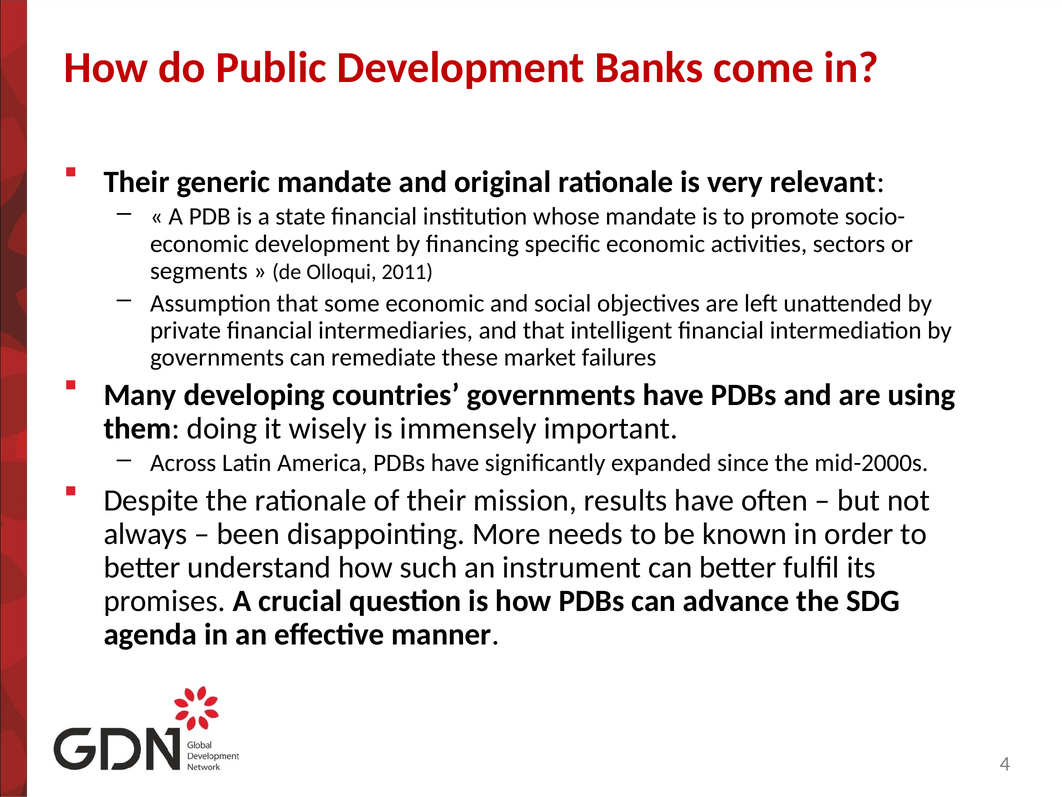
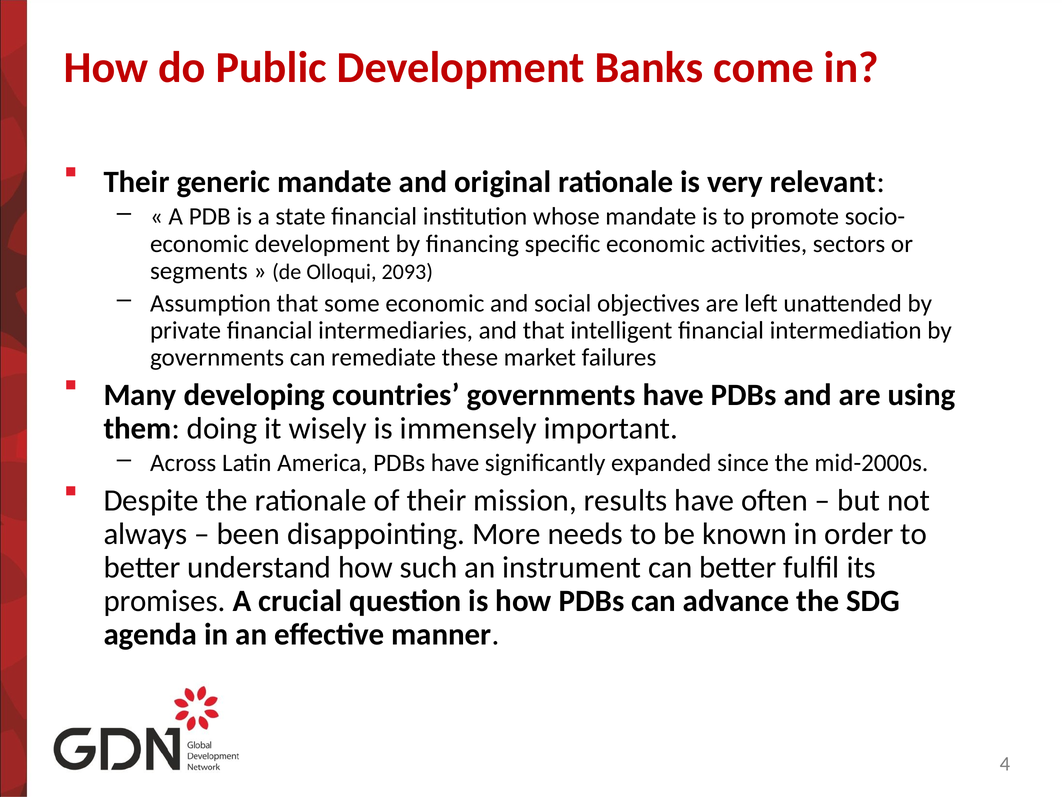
2011: 2011 -> 2093
